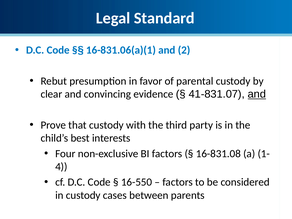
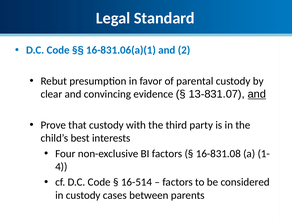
41-831.07: 41-831.07 -> 13-831.07
16-550: 16-550 -> 16-514
